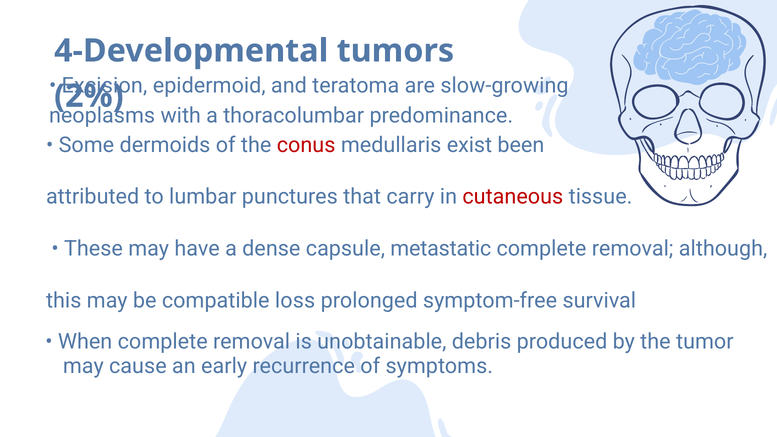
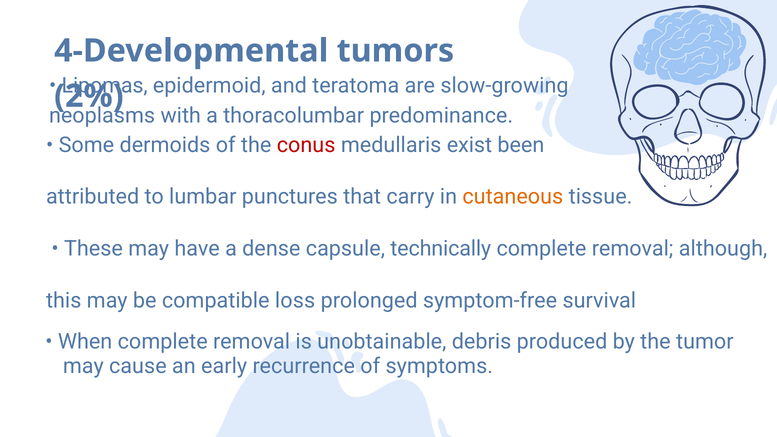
Excision: Excision -> Lipomas
cutaneous colour: red -> orange
metastatic: metastatic -> technically
